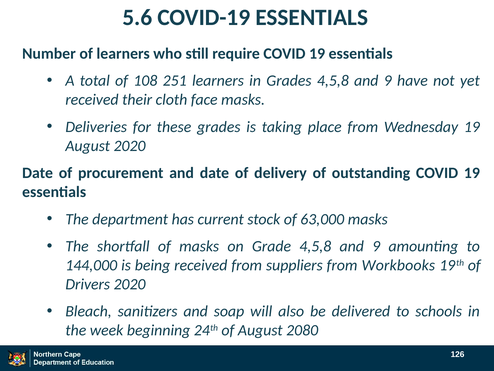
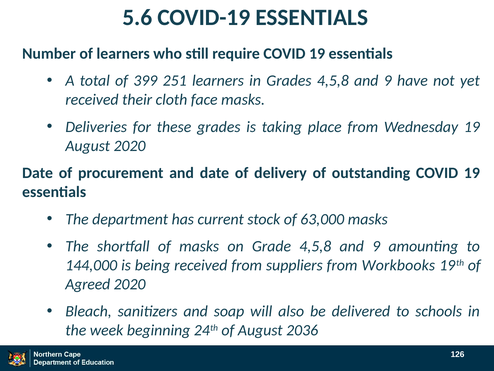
108: 108 -> 399
Drivers: Drivers -> Agreed
2080: 2080 -> 2036
